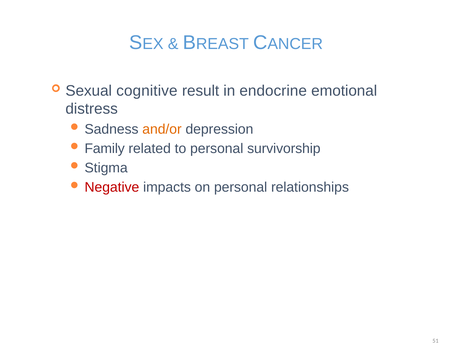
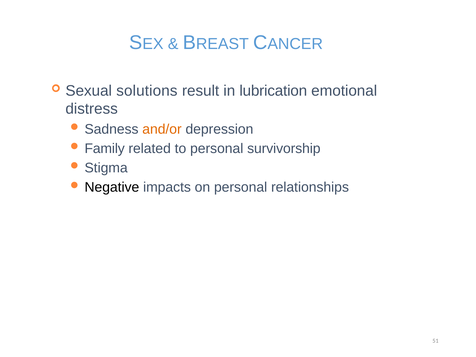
cognitive: cognitive -> solutions
endocrine: endocrine -> lubrication
Negative colour: red -> black
